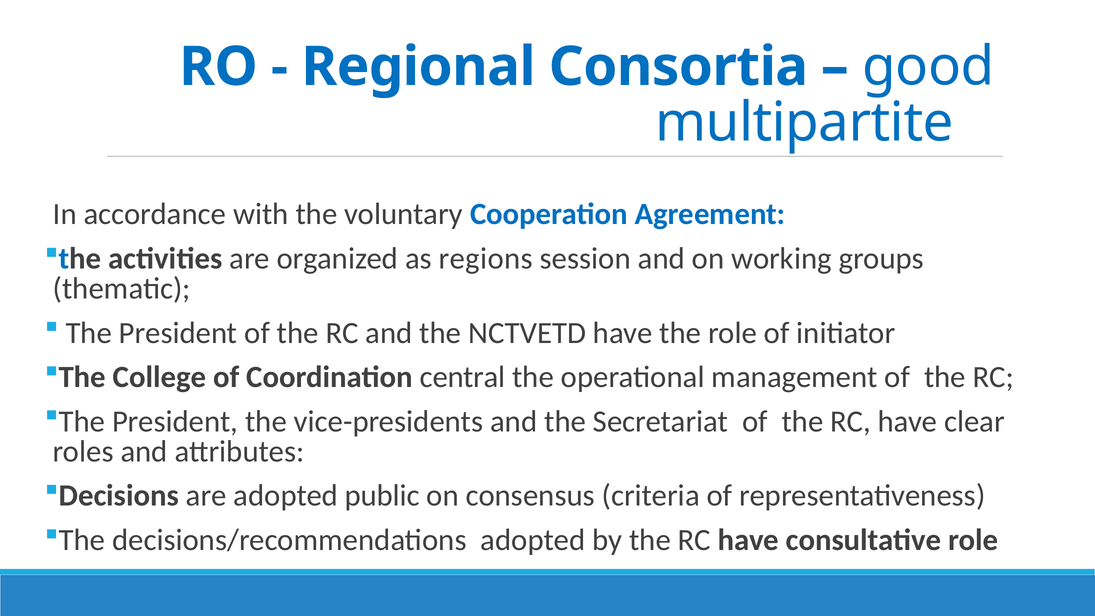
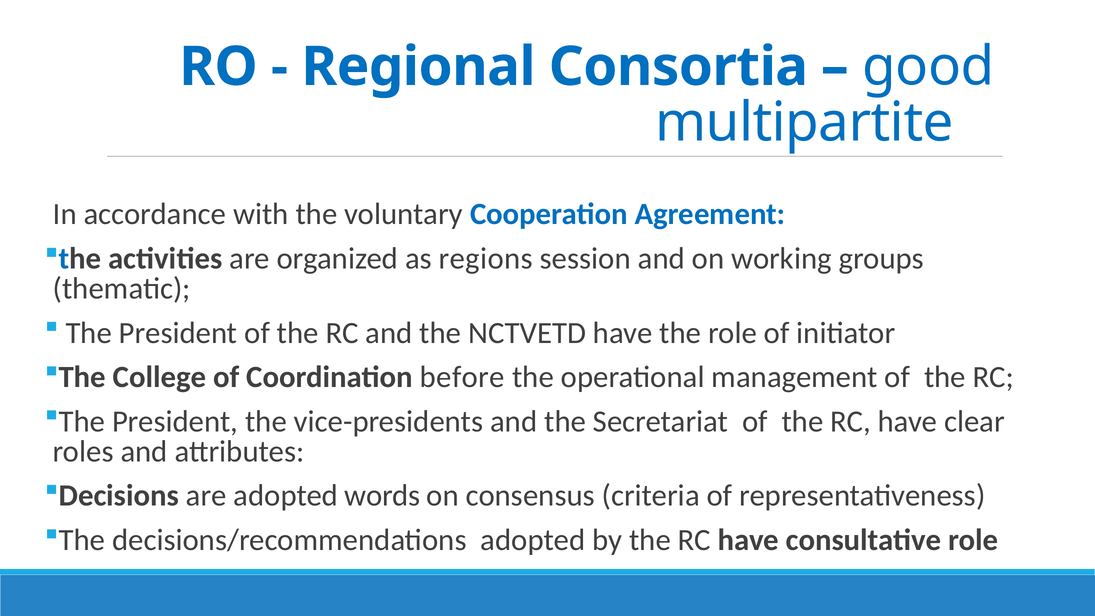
central: central -> before
public: public -> words
